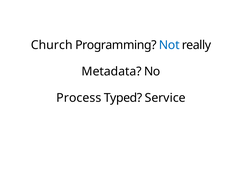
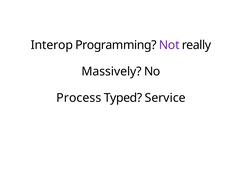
Church: Church -> Interop
Not colour: blue -> purple
Metadata: Metadata -> Massively
